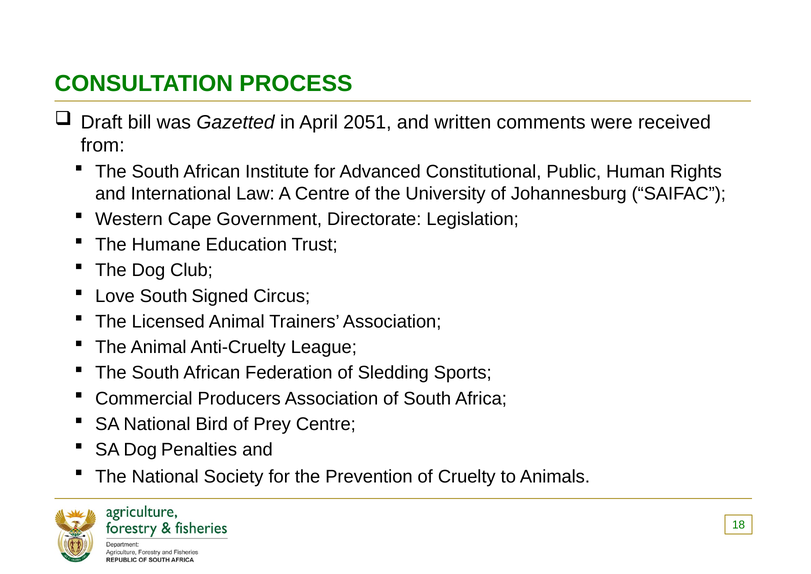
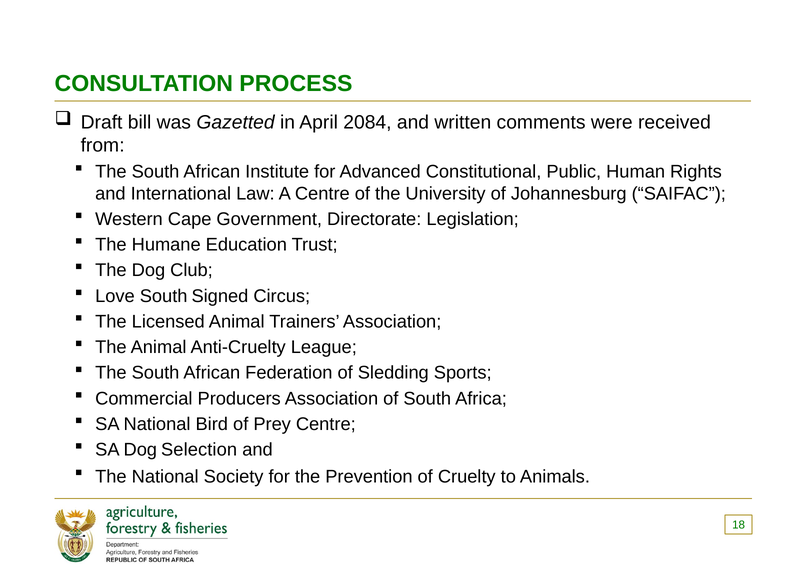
2051: 2051 -> 2084
Penalties: Penalties -> Selection
